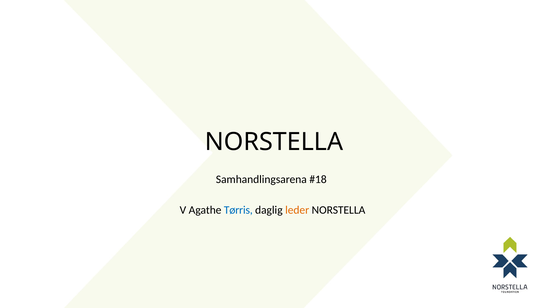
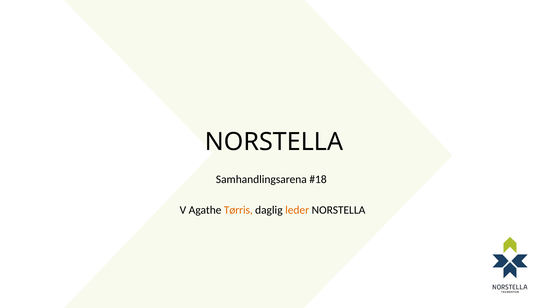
Tørris colour: blue -> orange
